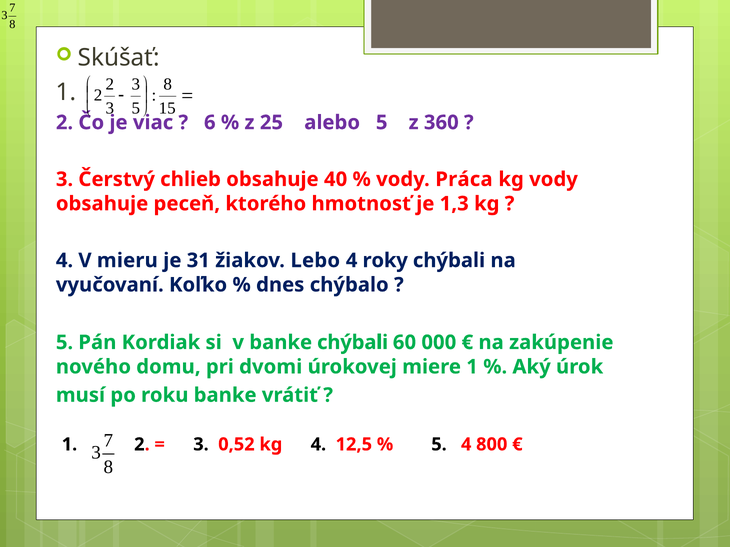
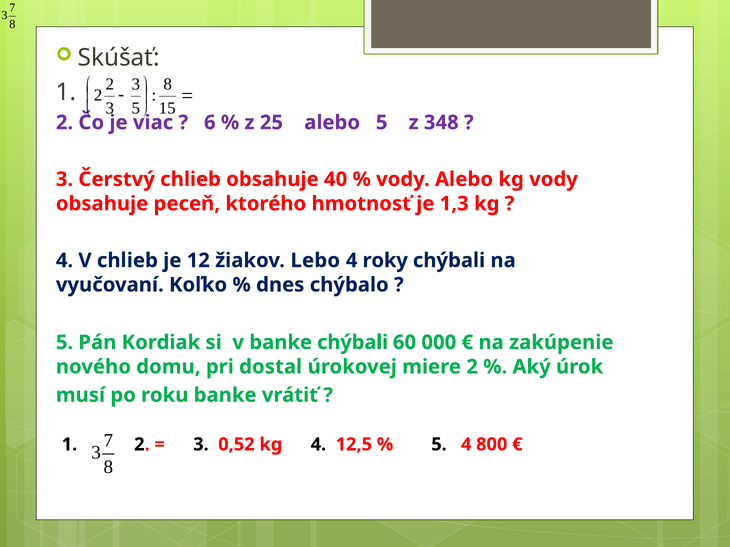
360: 360 -> 348
vody Práca: Práca -> Alebo
V mieru: mieru -> chlieb
31: 31 -> 12
dvomi: dvomi -> dostal
miere 1: 1 -> 2
